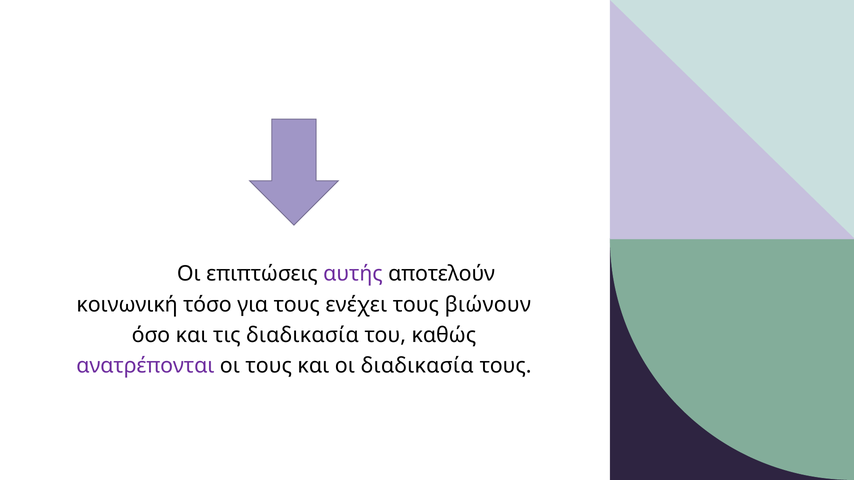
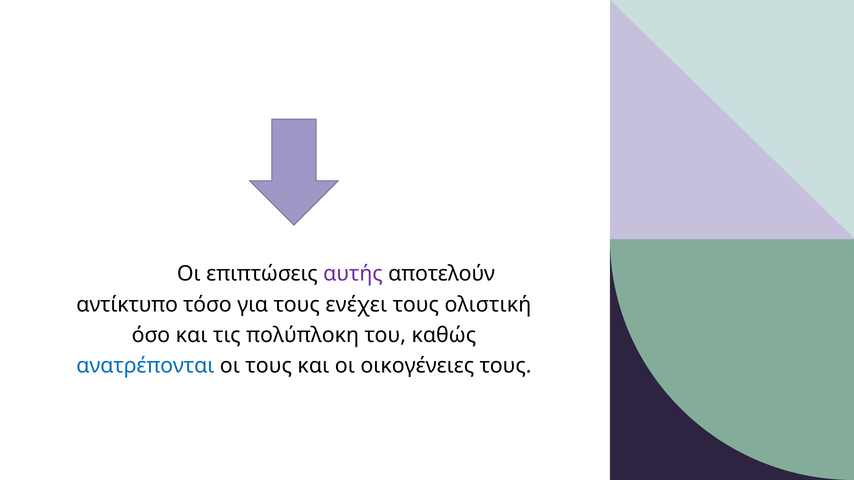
κοινωνική: κοινωνική -> αντίκτυπο
βιώνουν: βιώνουν -> ολιστική
τις διαδικασία: διαδικασία -> πολύπλοκη
ανατρέπονται colour: purple -> blue
οι διαδικασία: διαδικασία -> οικογένειες
